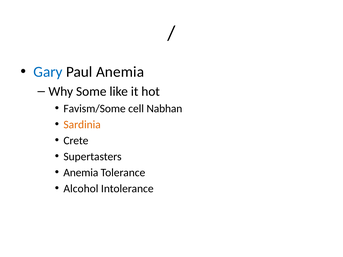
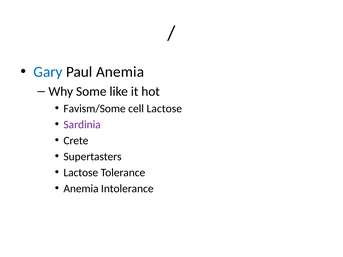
cell Nabhan: Nabhan -> Lactose
Sardinia colour: orange -> purple
Anemia at (81, 173): Anemia -> Lactose
Alcohol at (81, 189): Alcohol -> Anemia
